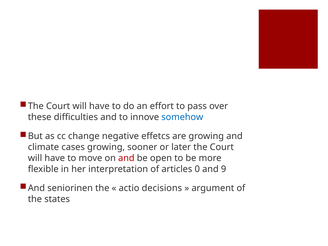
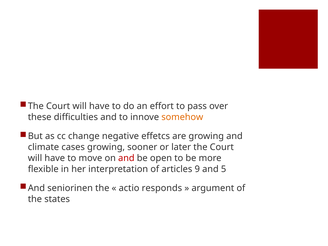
somehow colour: blue -> orange
0: 0 -> 9
9: 9 -> 5
decisions: decisions -> responds
